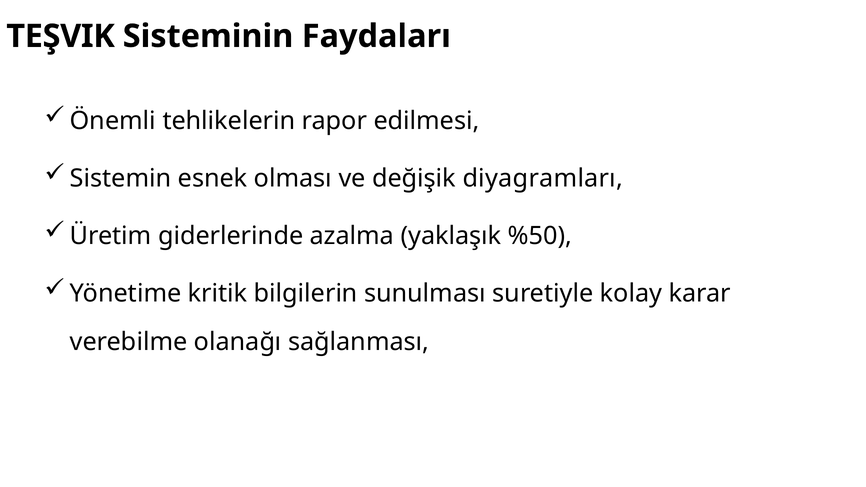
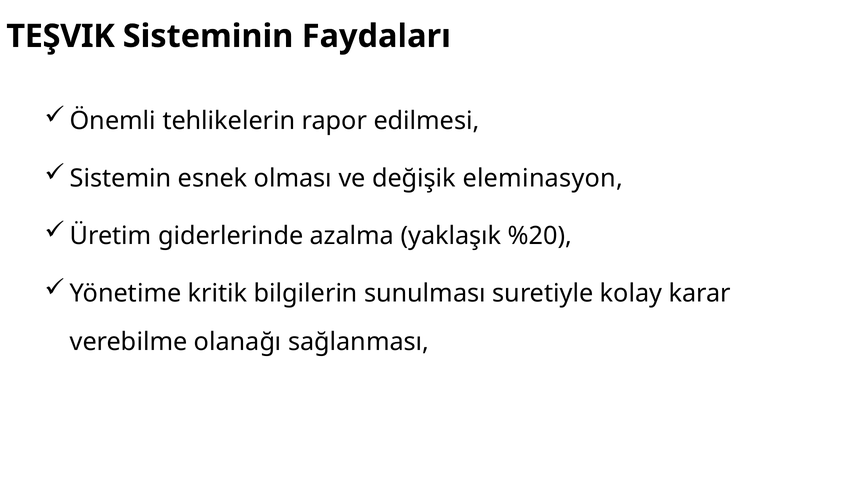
diyagramları: diyagramları -> eleminasyon
%50: %50 -> %20
